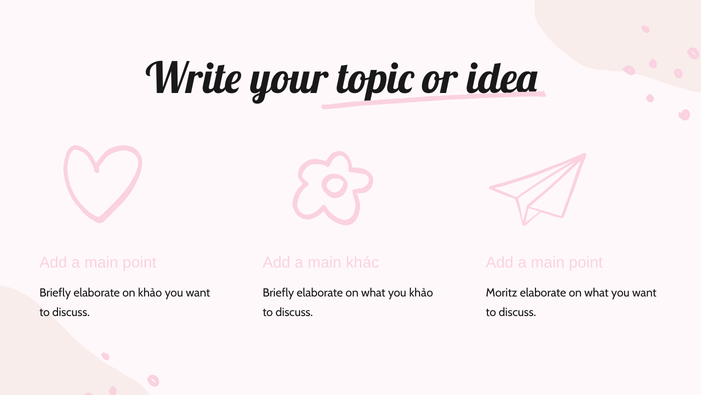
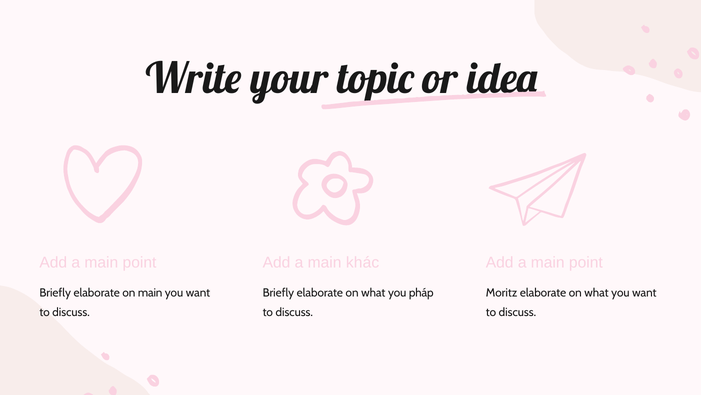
on khảo: khảo -> main
you khảo: khảo -> pháp
